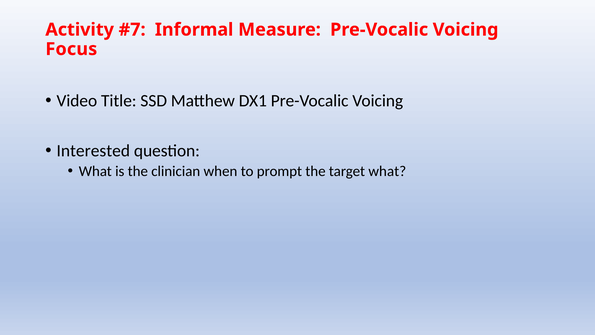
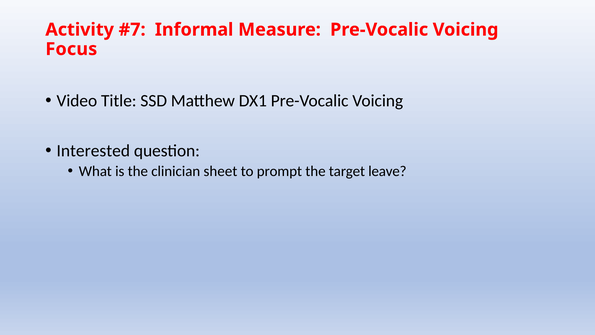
when: when -> sheet
target what: what -> leave
